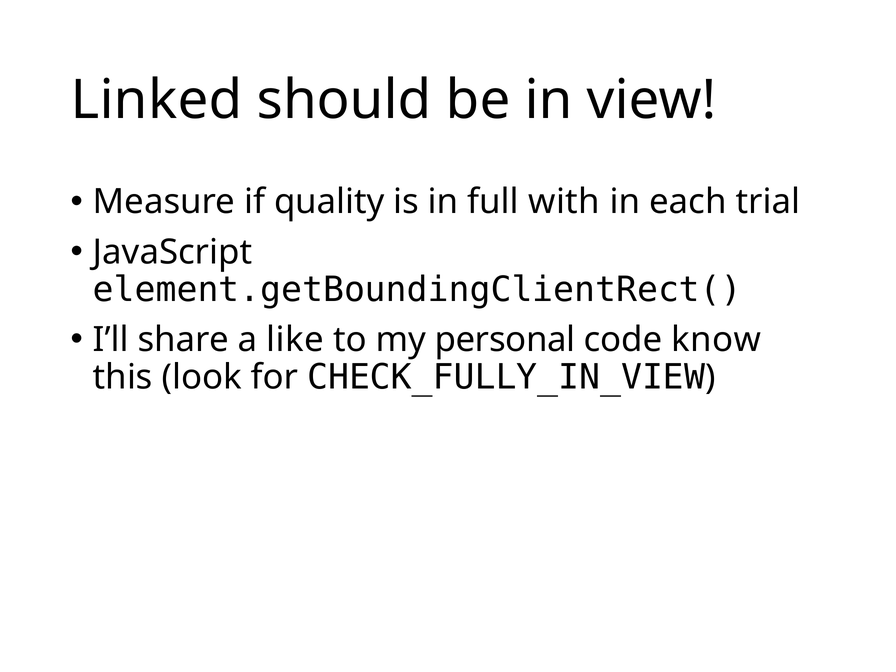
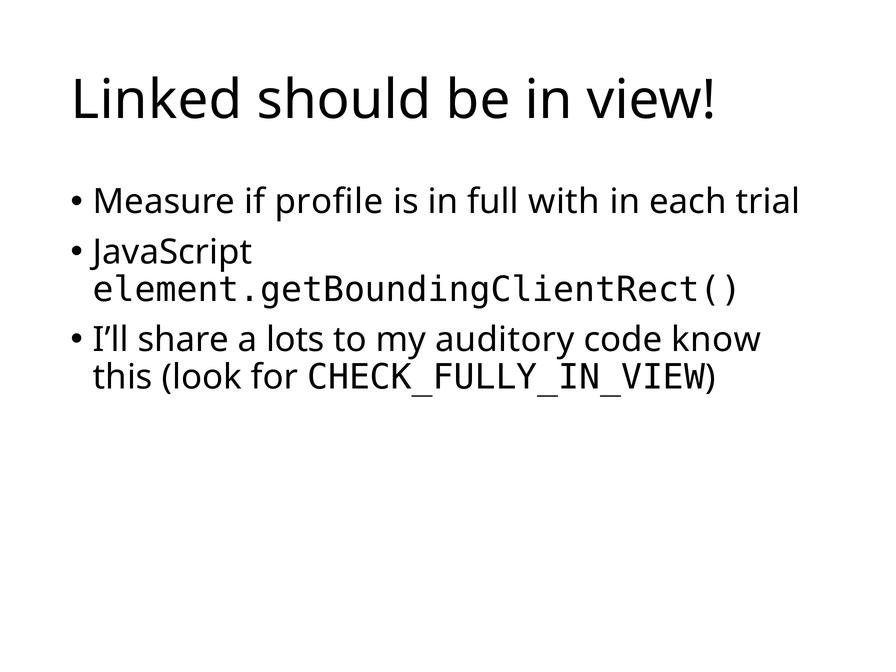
quality: quality -> profile
like: like -> lots
personal: personal -> auditory
